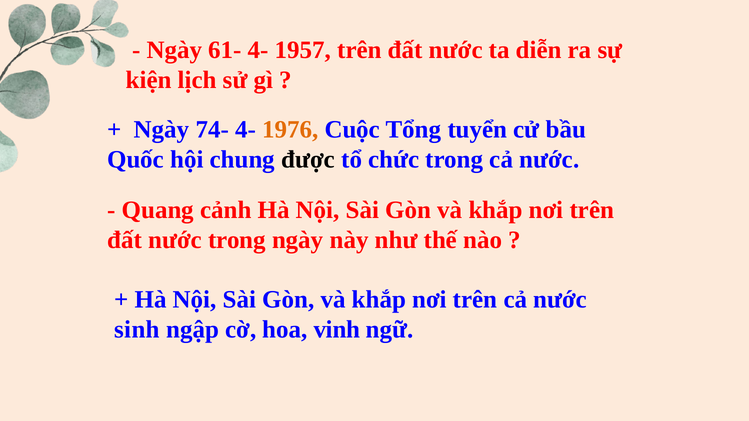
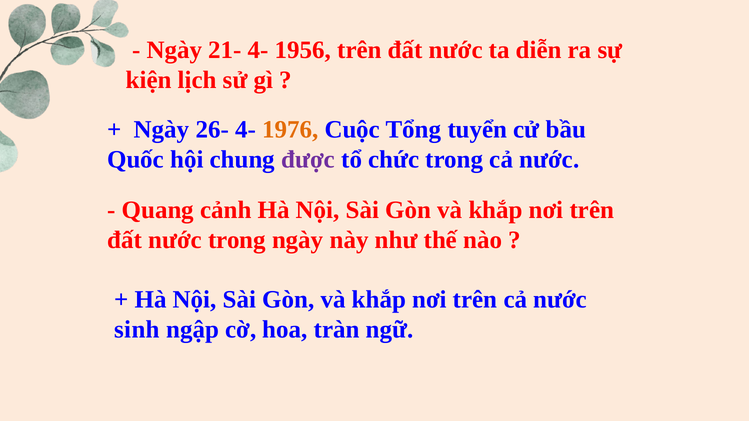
61-: 61- -> 21-
1957: 1957 -> 1956
74-: 74- -> 26-
được colour: black -> purple
vinh: vinh -> tràn
